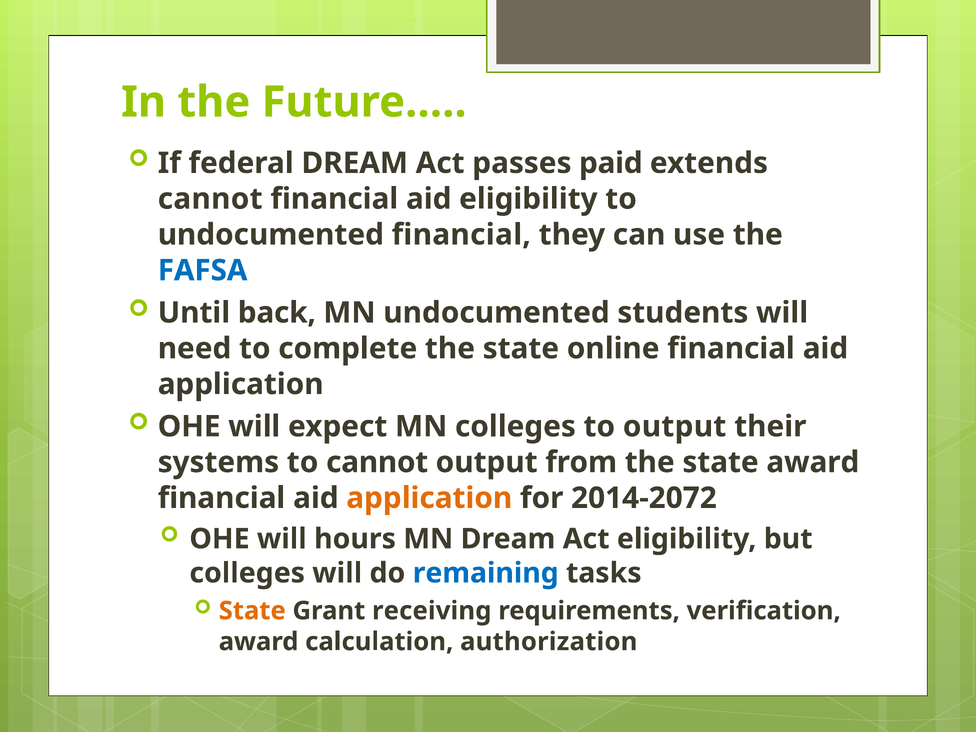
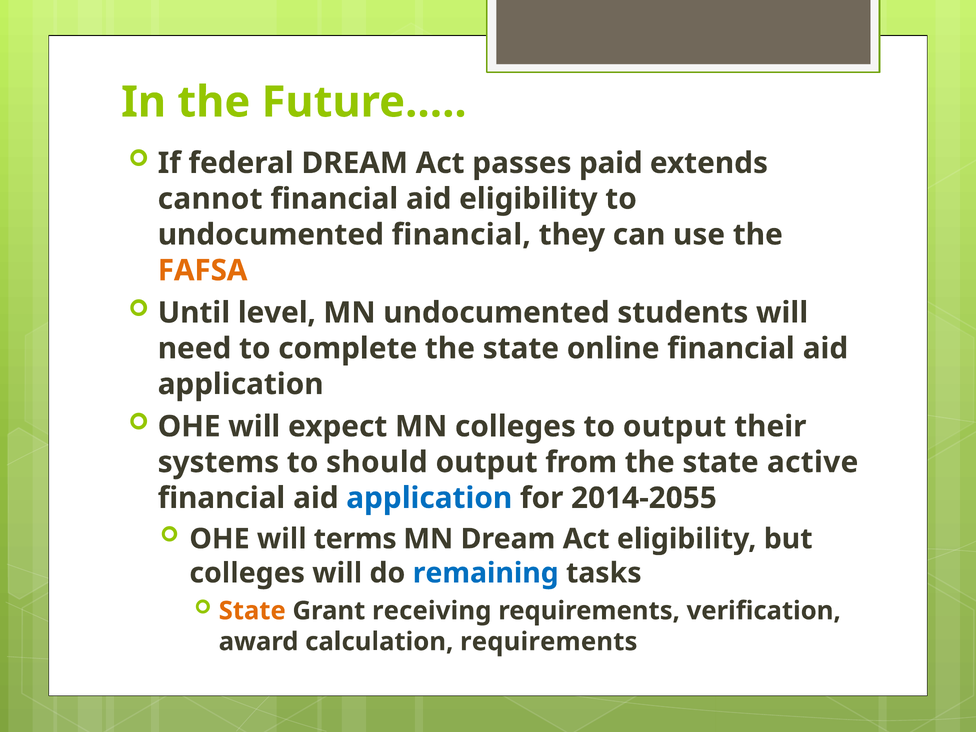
FAFSA colour: blue -> orange
back: back -> level
to cannot: cannot -> should
state award: award -> active
application at (429, 498) colour: orange -> blue
2014-2072: 2014-2072 -> 2014-2055
hours: hours -> terms
calculation authorization: authorization -> requirements
